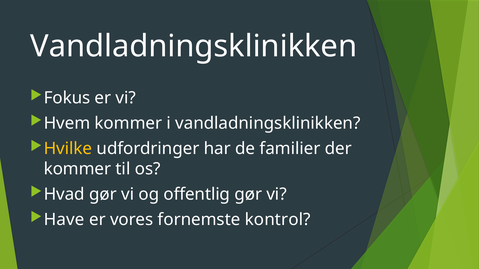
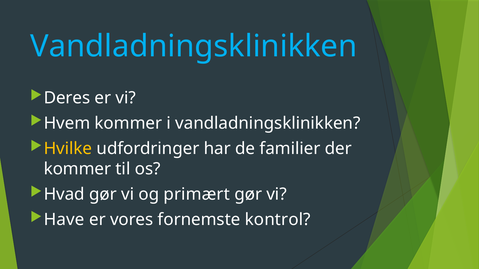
Vandladningsklinikken at (194, 46) colour: white -> light blue
Fokus: Fokus -> Deres
offentlig: offentlig -> primært
